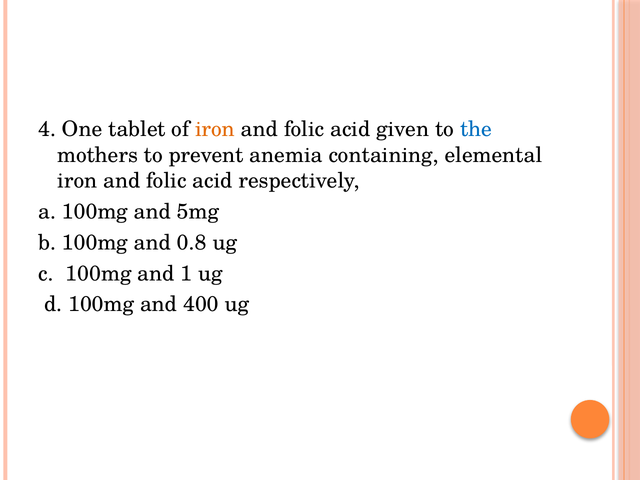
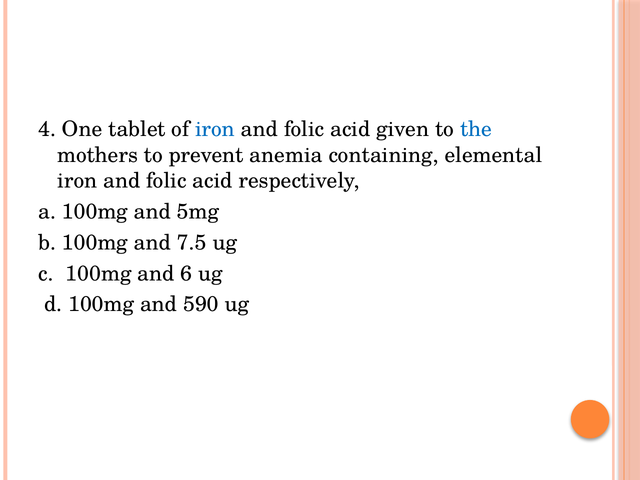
iron at (215, 129) colour: orange -> blue
0.8: 0.8 -> 7.5
1: 1 -> 6
400: 400 -> 590
